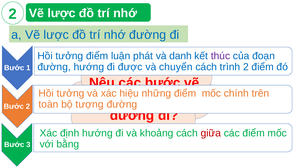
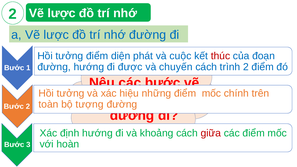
luận: luận -> diện
danh: danh -> cuộc
thúc colour: purple -> red
chuyển: chuyển -> chuyến
bằng: bằng -> hoàn
